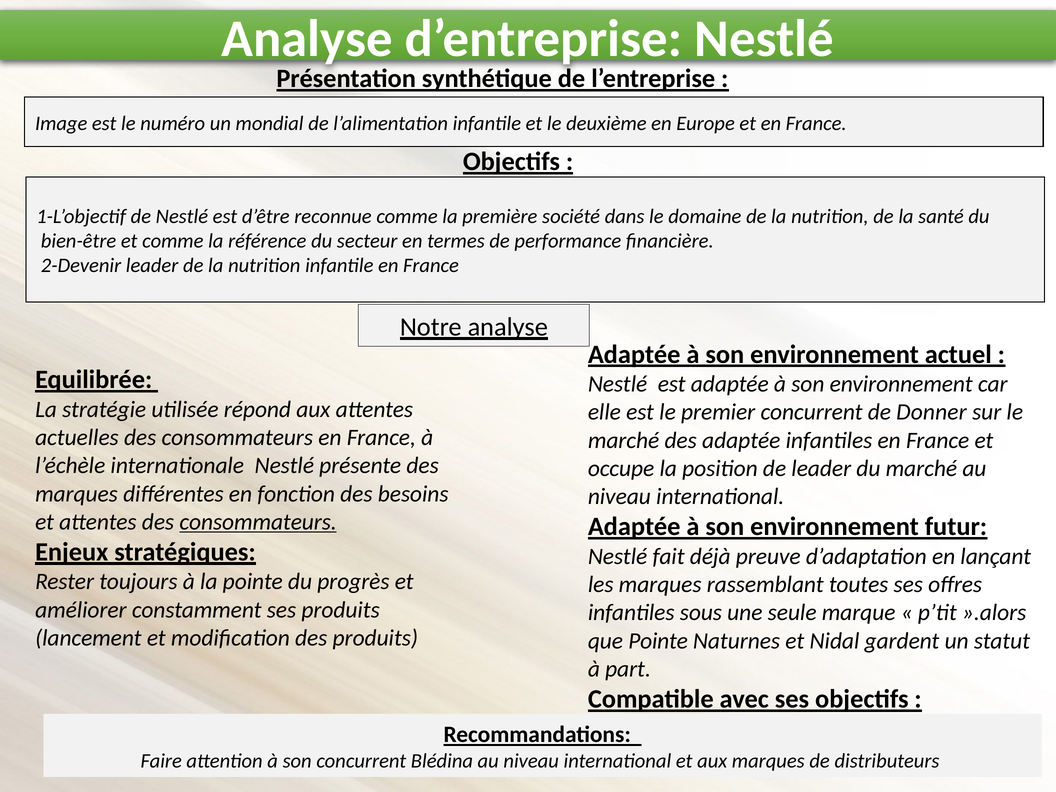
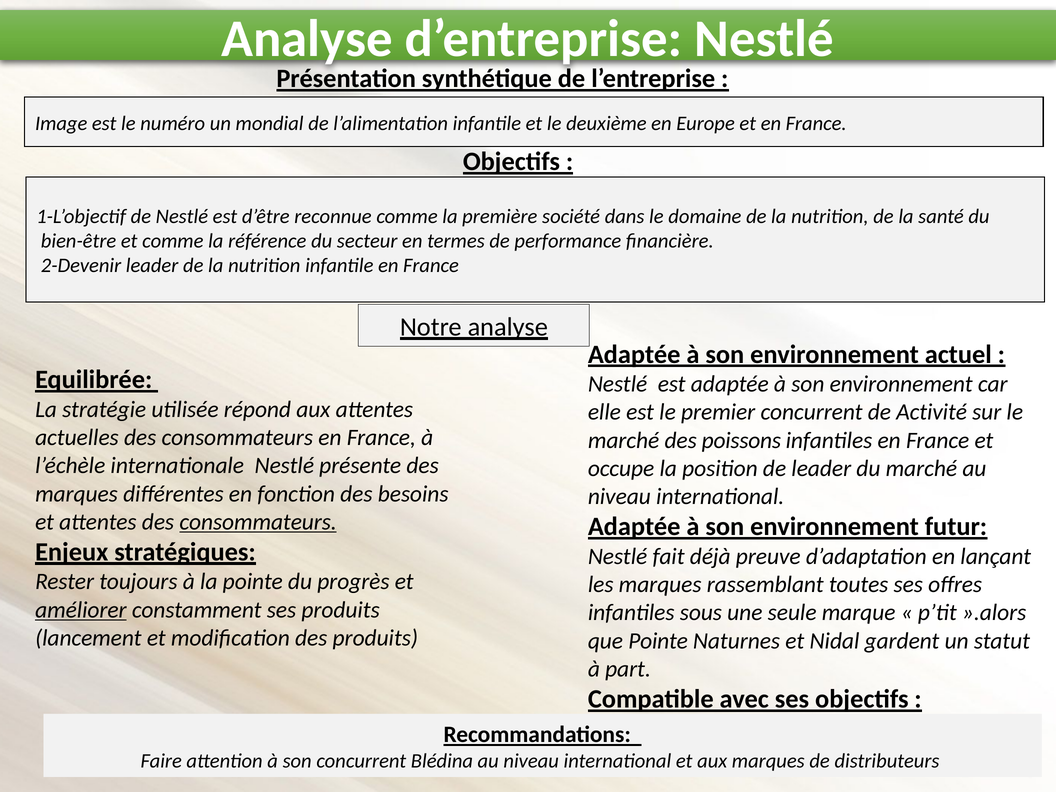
Donner: Donner -> Activité
des adaptée: adaptée -> poissons
améliorer underline: none -> present
